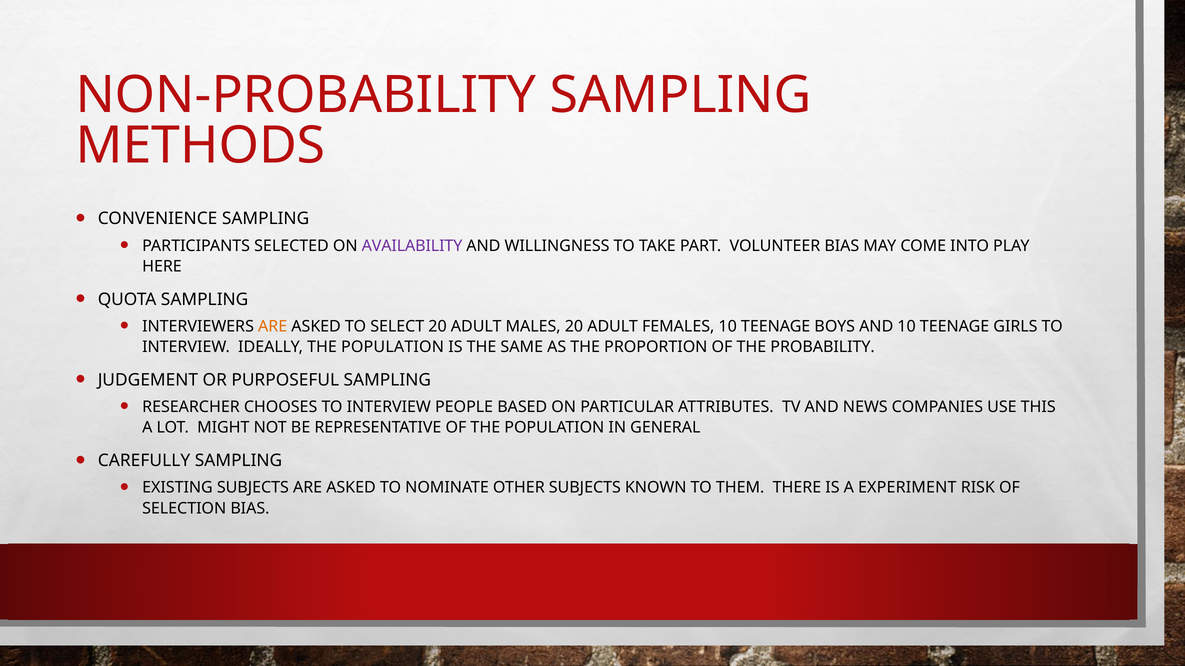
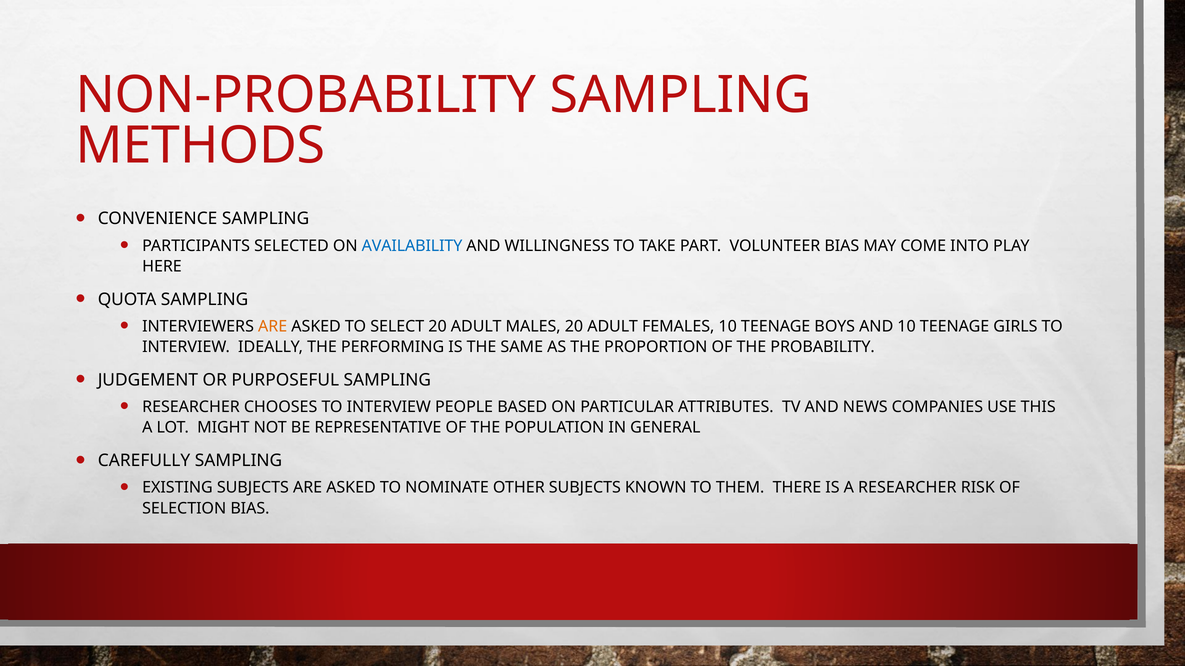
AVAILABILITY colour: purple -> blue
IDEALLY THE POPULATION: POPULATION -> PERFORMING
A EXPERIMENT: EXPERIMENT -> RESEARCHER
